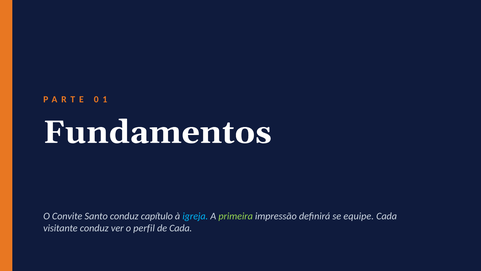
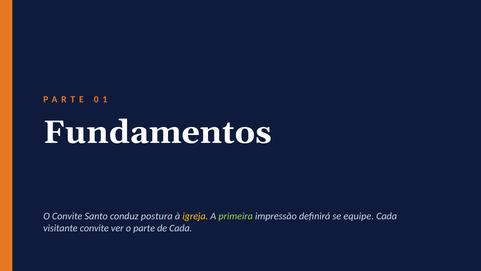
capítulo: capítulo -> postura
igreja colour: light blue -> yellow
visitante conduz: conduz -> convite
perfil: perfil -> parte
